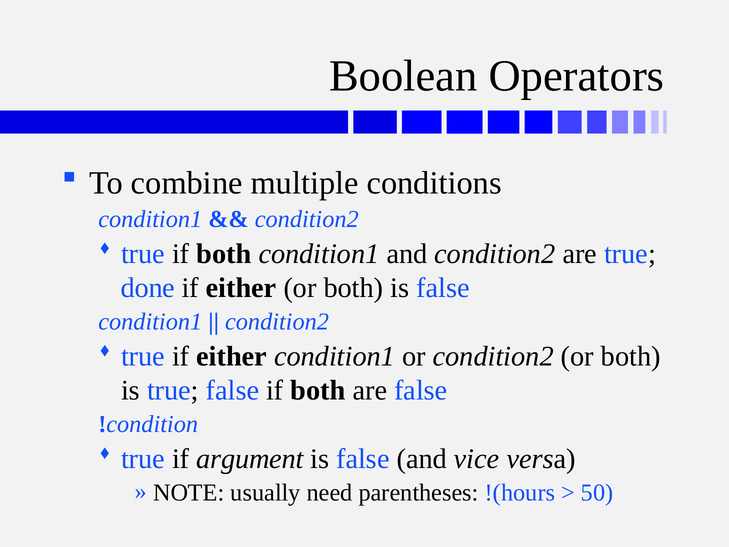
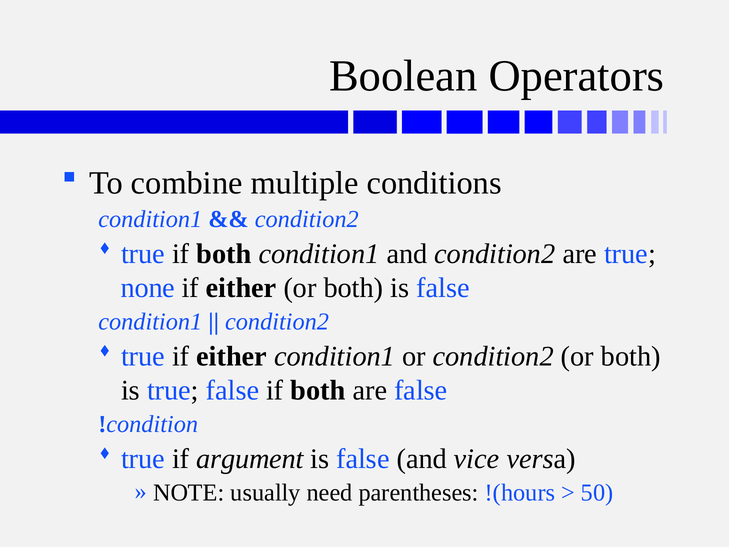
done: done -> none
